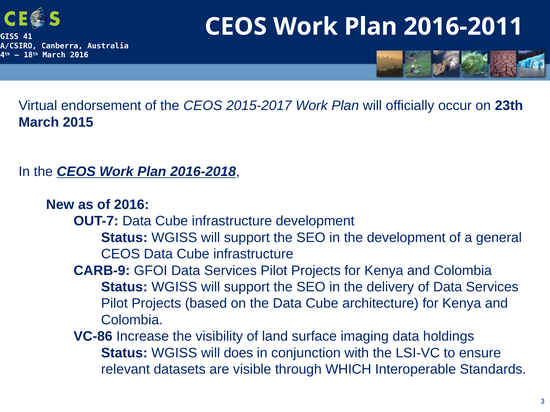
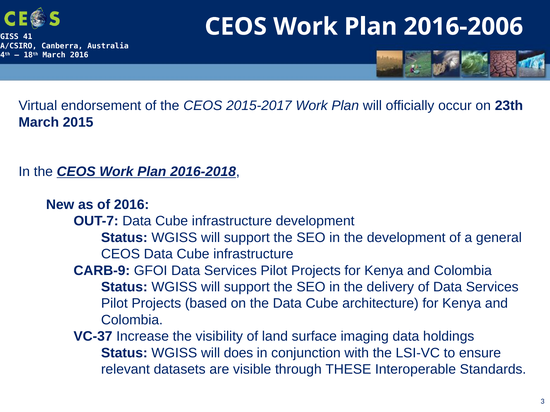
2016-2011: 2016-2011 -> 2016-2006
VC-86: VC-86 -> VC-37
WHICH: WHICH -> THESE
